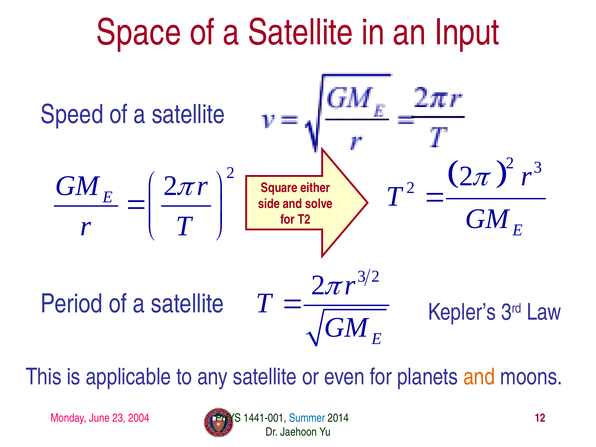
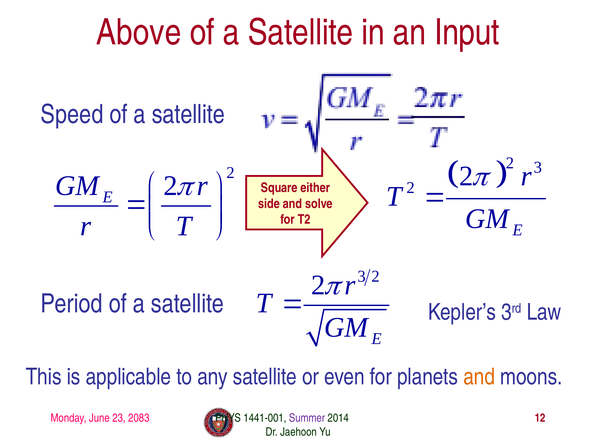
Space: Space -> Above
2004: 2004 -> 2083
Summer colour: blue -> purple
